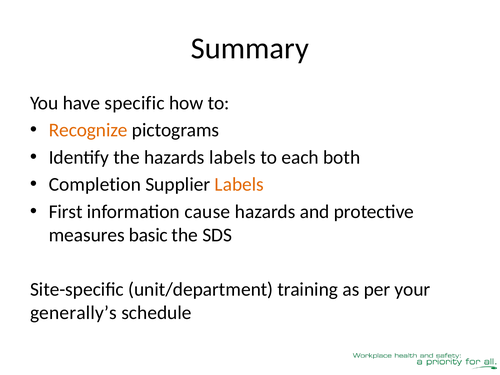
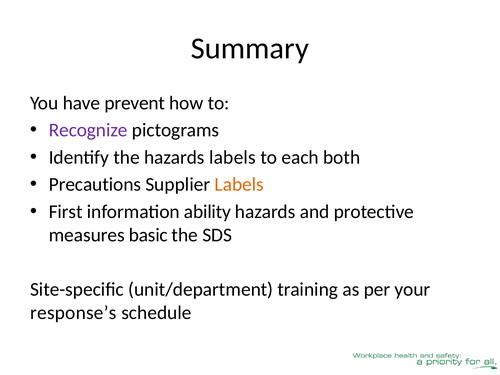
specific: specific -> prevent
Recognize colour: orange -> purple
Completion: Completion -> Precautions
cause: cause -> ability
generally’s: generally’s -> response’s
